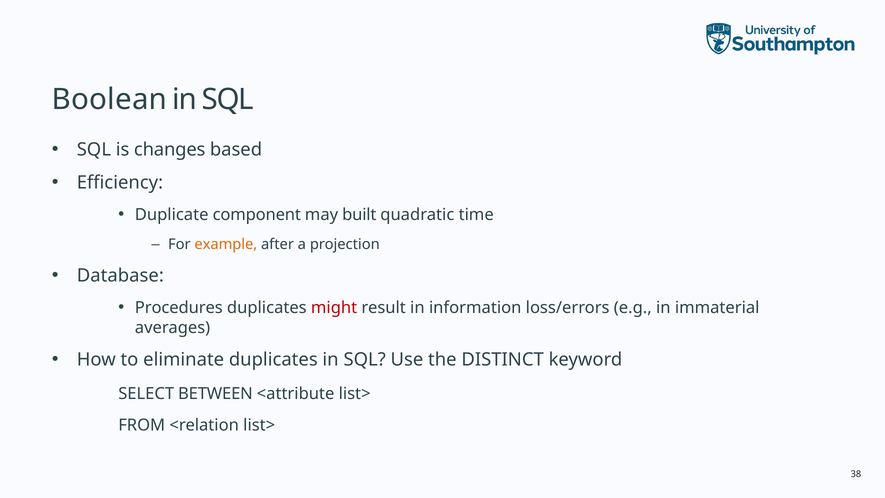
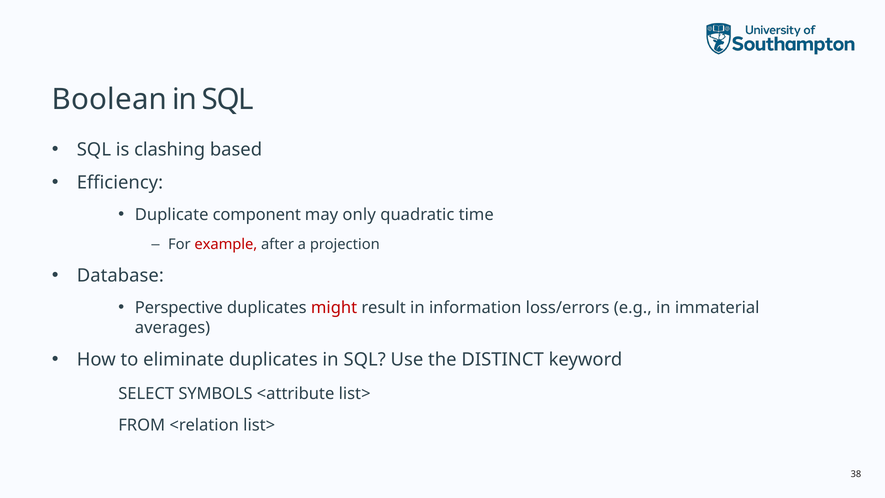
changes: changes -> clashing
built: built -> only
example colour: orange -> red
Procedures: Procedures -> Perspective
BETWEEN: BETWEEN -> SYMBOLS
